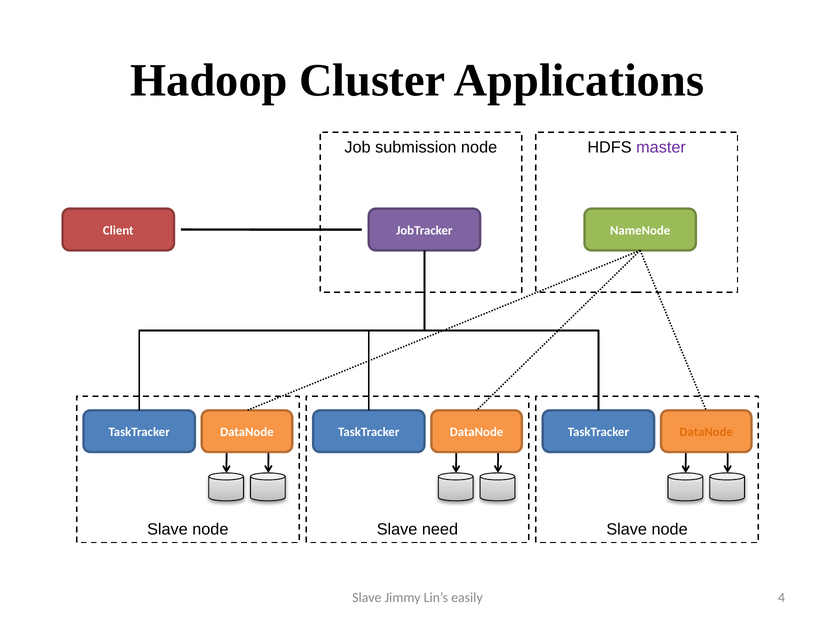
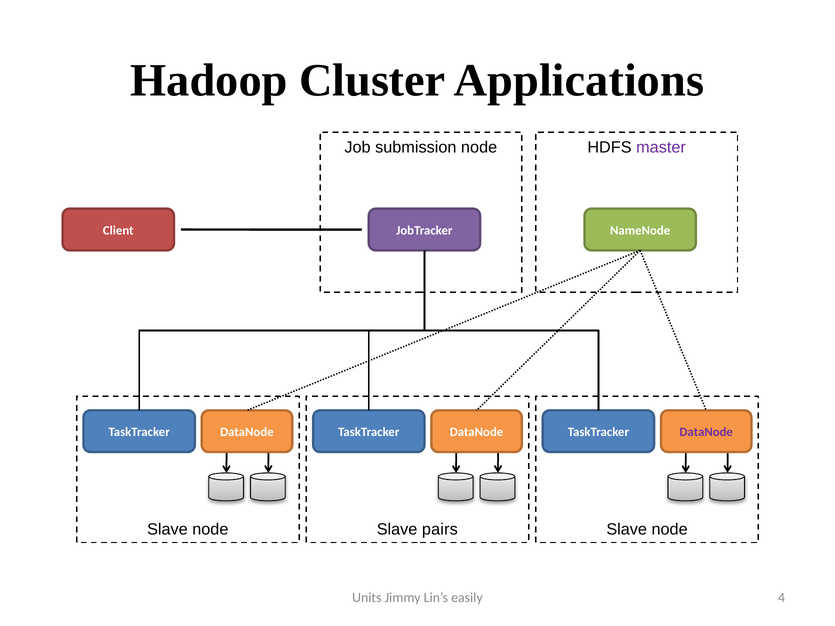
DataNode at (706, 432) colour: orange -> purple
need: need -> pairs
Slave at (367, 598): Slave -> Units
